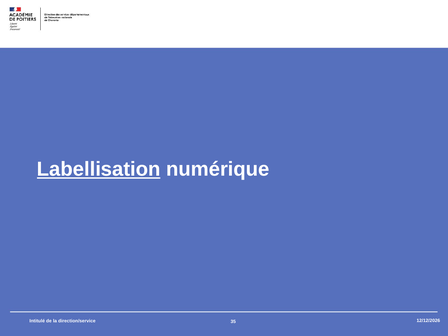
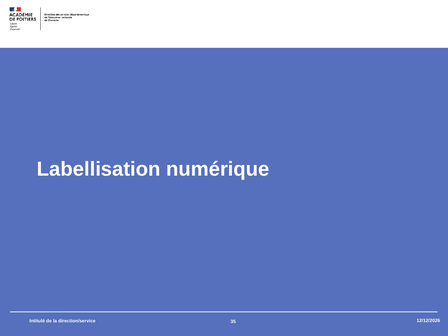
Labellisation underline: present -> none
